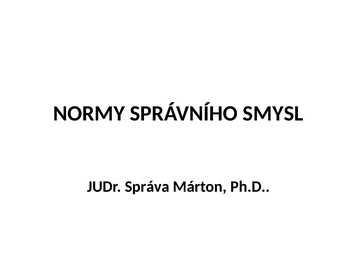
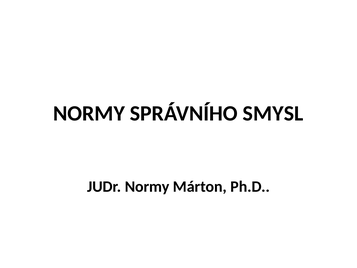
JUDr Správa: Správa -> Normy
